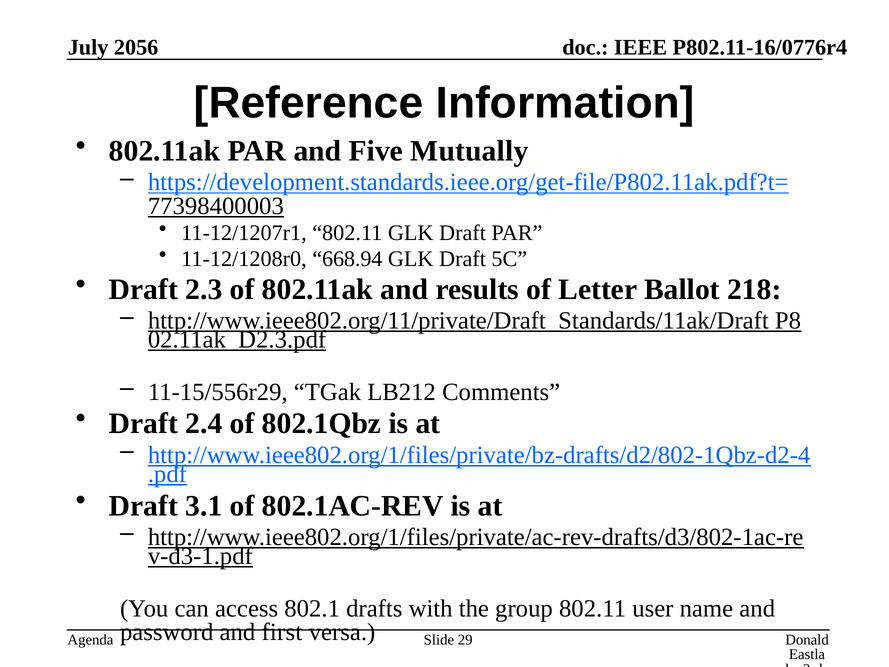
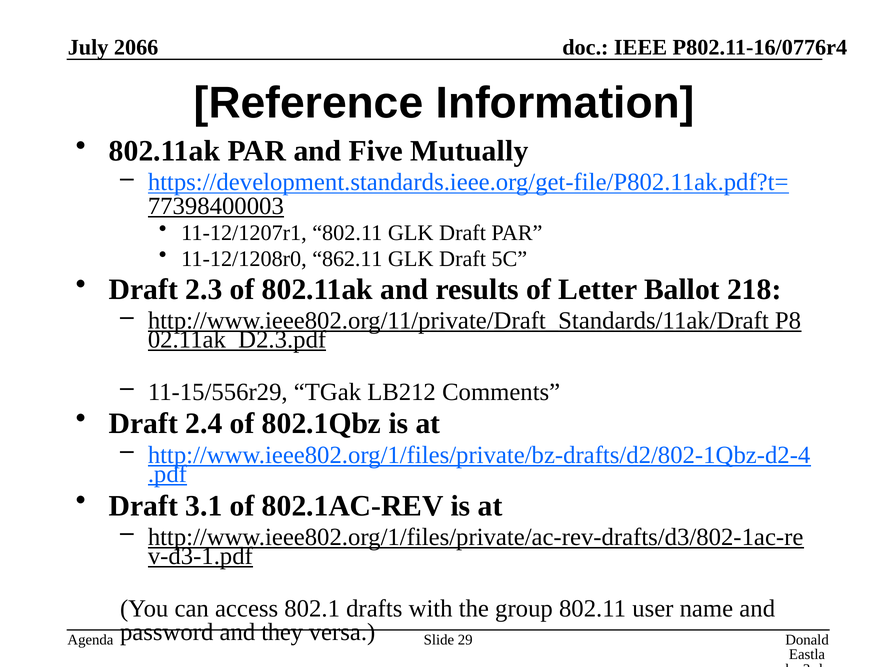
2056: 2056 -> 2066
668.94: 668.94 -> 862.11
first: first -> they
